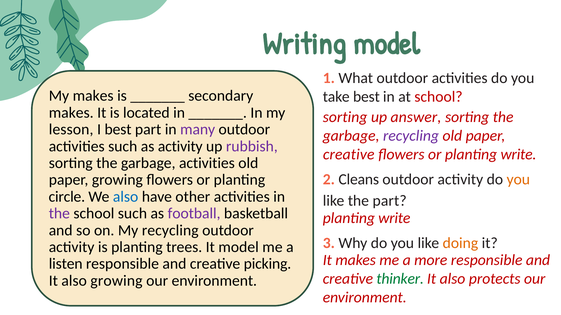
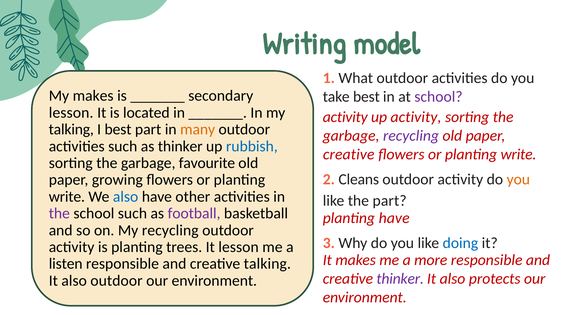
school at (438, 97) colour: red -> purple
makes at (71, 113): makes -> lesson
sorting at (345, 117): sorting -> activity
up answer: answer -> activity
lesson at (71, 130): lesson -> talking
many colour: purple -> orange
as activity: activity -> thinker
rubbish colour: purple -> blue
garbage activities: activities -> favourite
circle at (67, 197): circle -> write
write at (394, 219): write -> have
doing colour: orange -> blue
It model: model -> lesson
creative picking: picking -> talking
thinker at (400, 279) colour: green -> purple
also growing: growing -> outdoor
